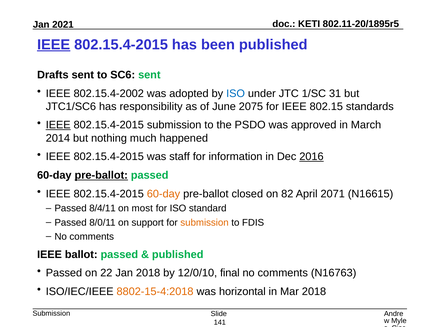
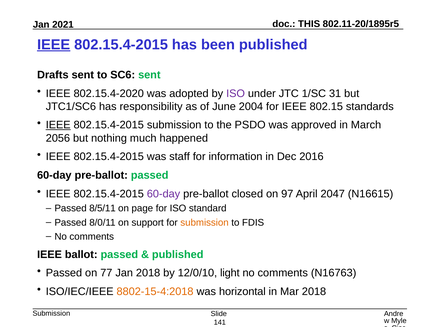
KETI: KETI -> THIS
802.15.4-2002: 802.15.4-2002 -> 802.15.4-2020
ISO at (236, 93) colour: blue -> purple
2075: 2075 -> 2004
2014: 2014 -> 2056
2016 underline: present -> none
pre-ballot at (101, 175) underline: present -> none
60-day at (164, 194) colour: orange -> purple
82: 82 -> 97
2071: 2071 -> 2047
8/4/11: 8/4/11 -> 8/5/11
most: most -> page
22: 22 -> 77
final: final -> light
